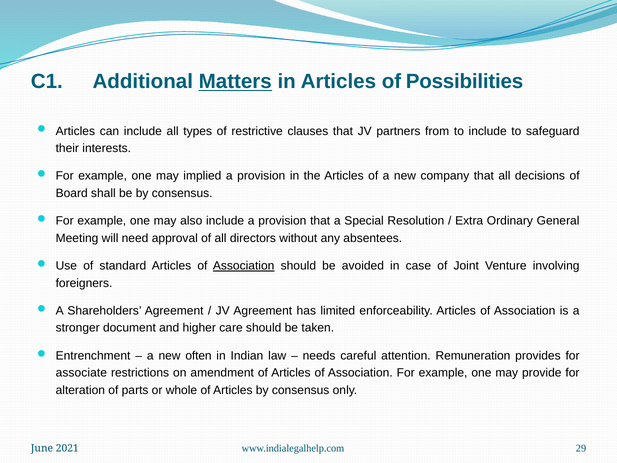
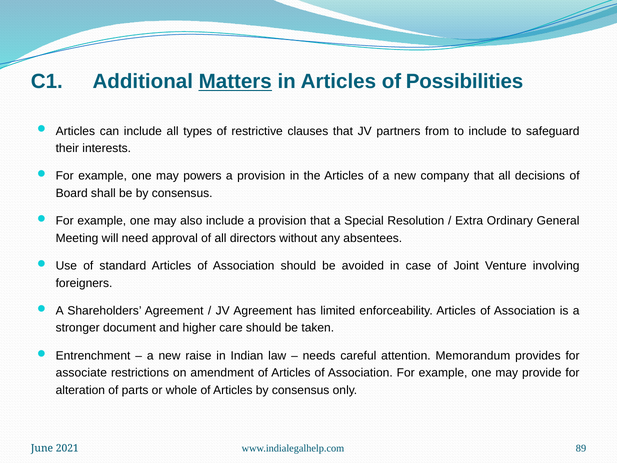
implied: implied -> powers
Association at (244, 266) underline: present -> none
often: often -> raise
Remuneration: Remuneration -> Memorandum
29: 29 -> 89
